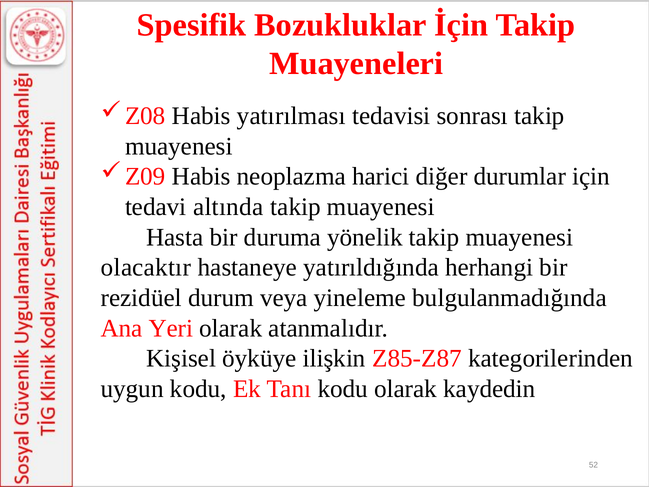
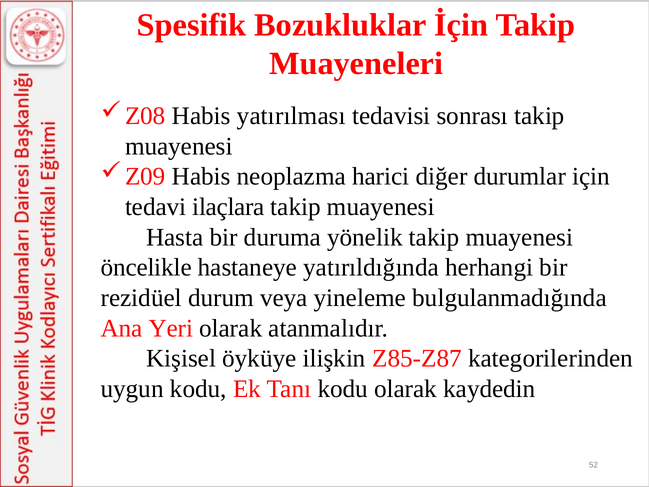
altında: altında -> ilaçlara
olacaktır: olacaktır -> öncelikle
